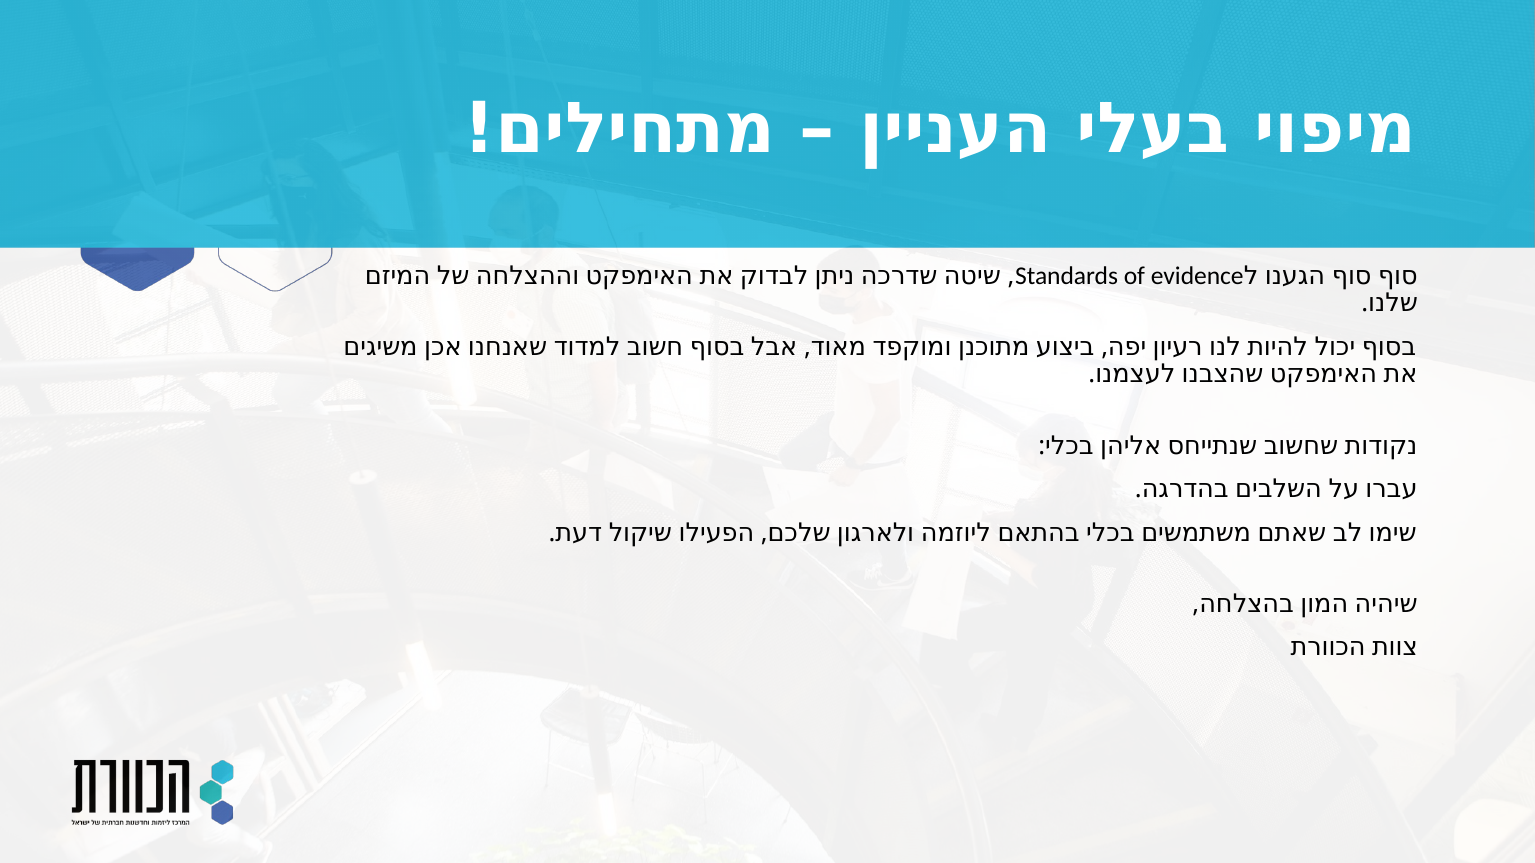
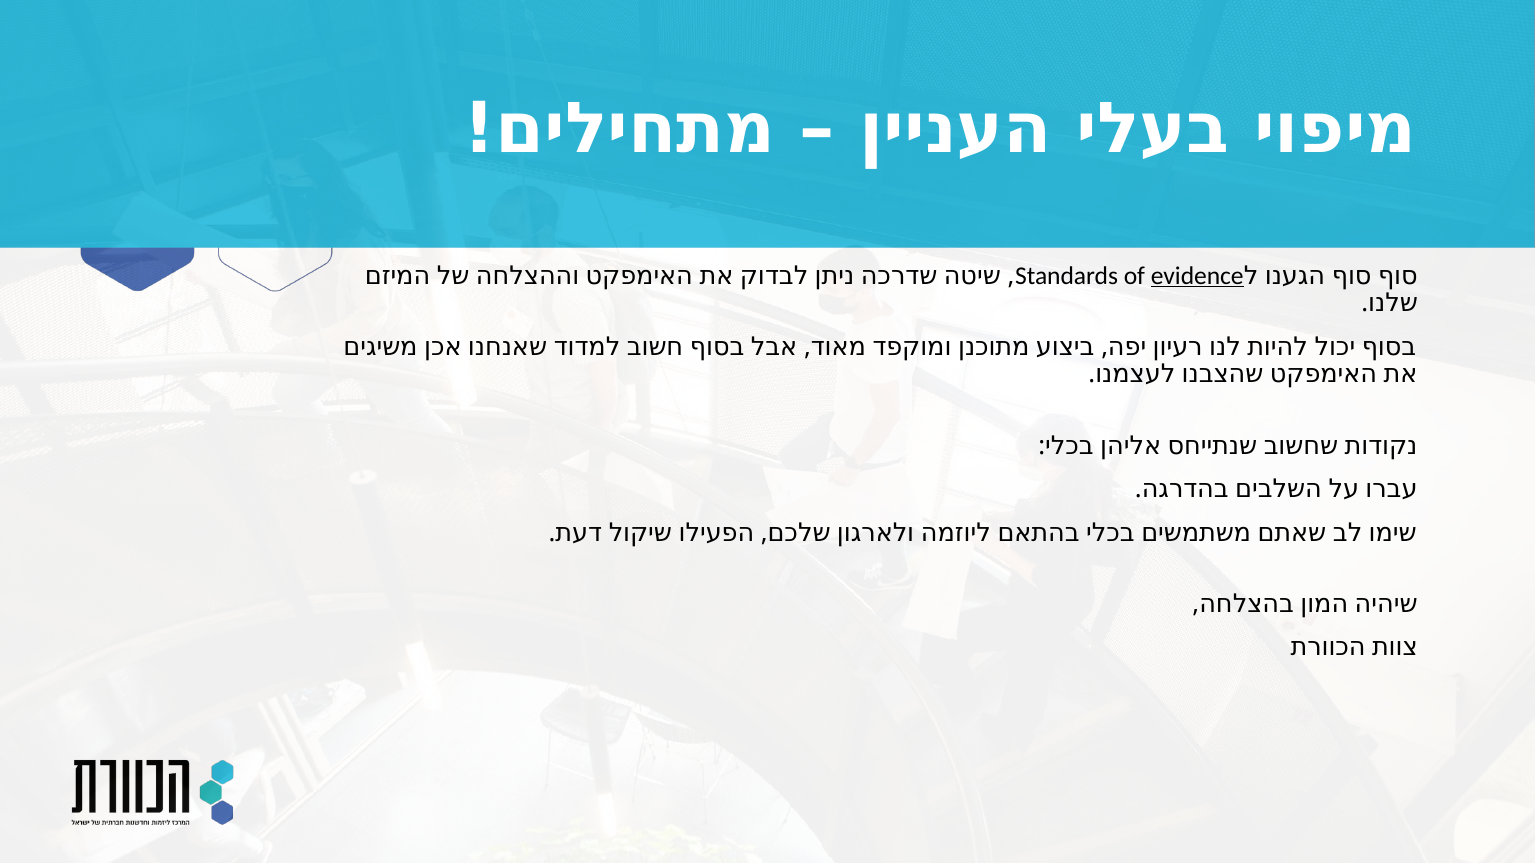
evidence underline: none -> present
